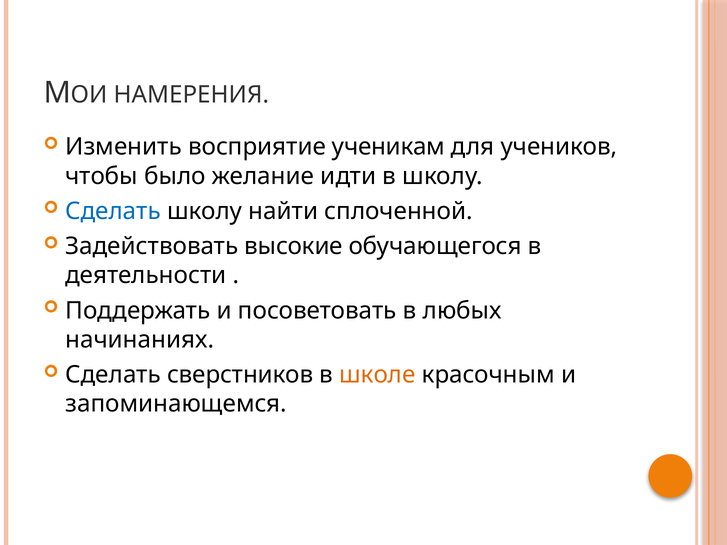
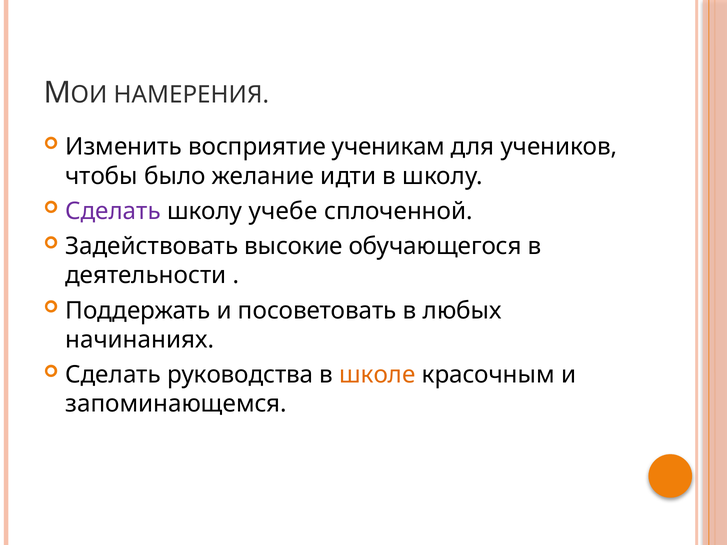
Сделать at (113, 211) colour: blue -> purple
найти: найти -> учебе
сверстников: сверстников -> руководства
